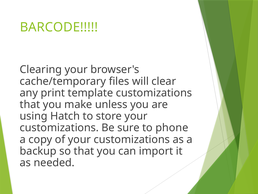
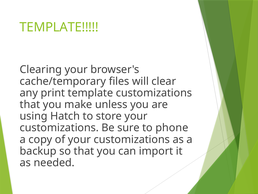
BARCODE at (59, 27): BARCODE -> TEMPLATE
